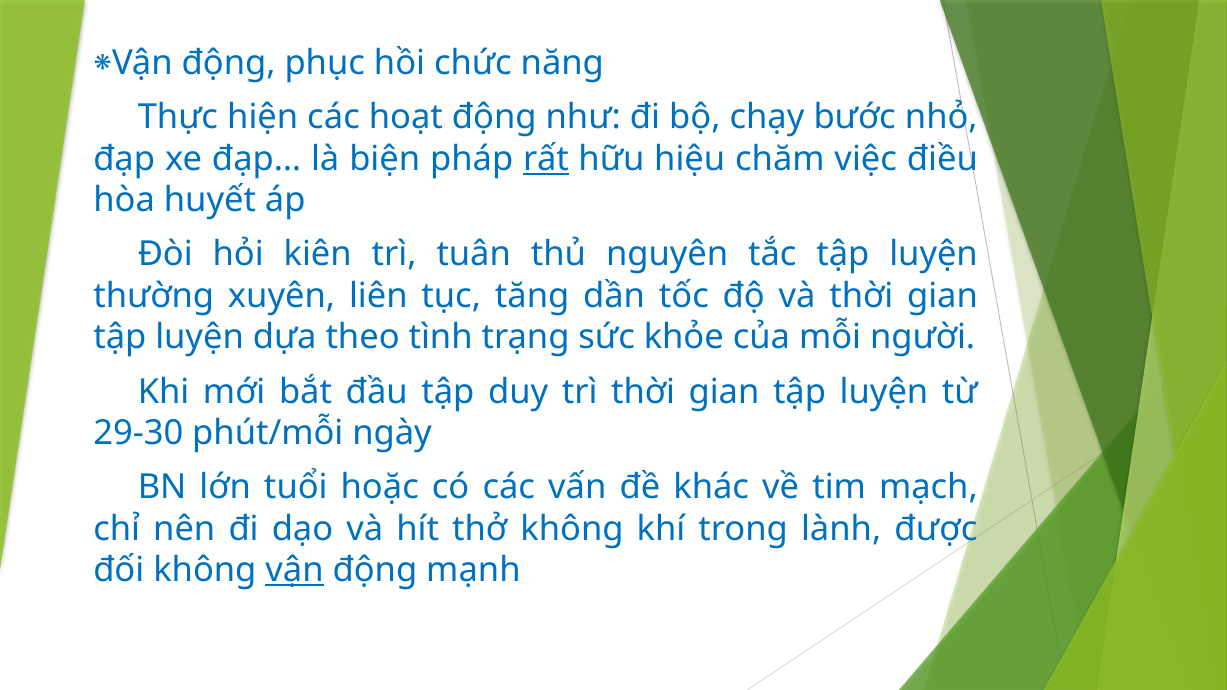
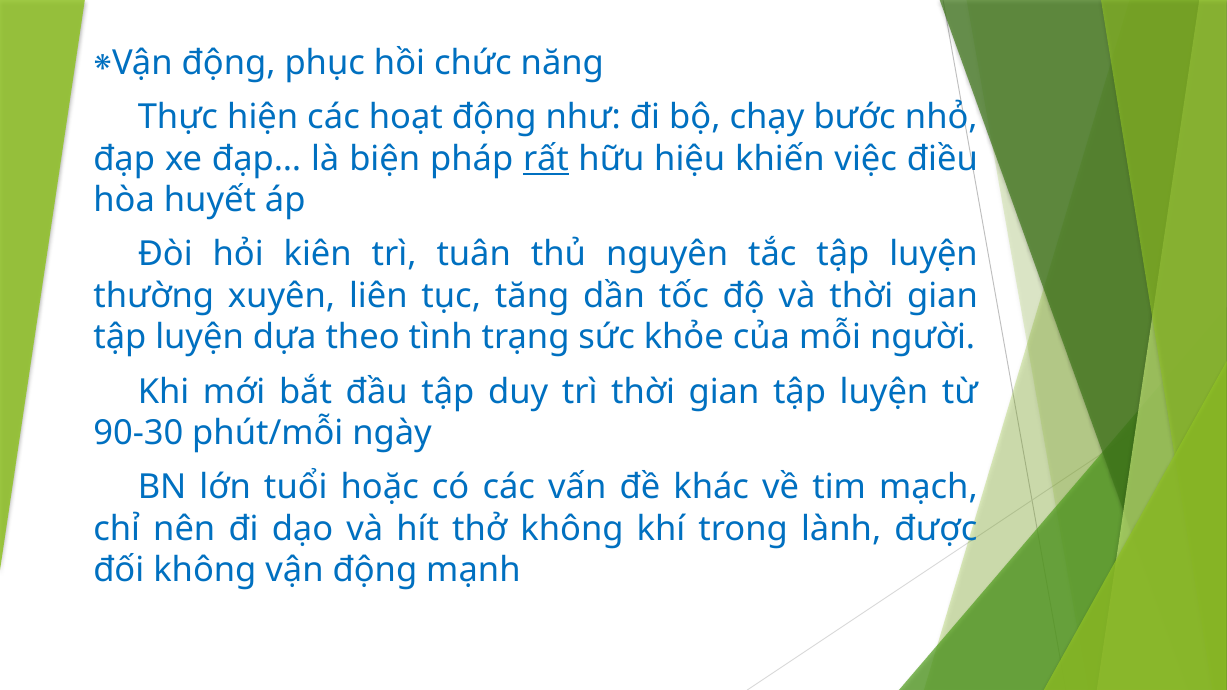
chăm: chăm -> khiến
29-30: 29-30 -> 90-30
vận underline: present -> none
